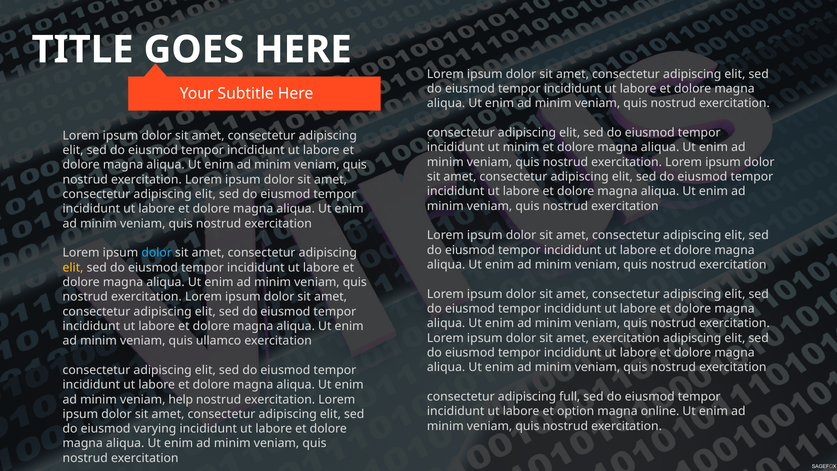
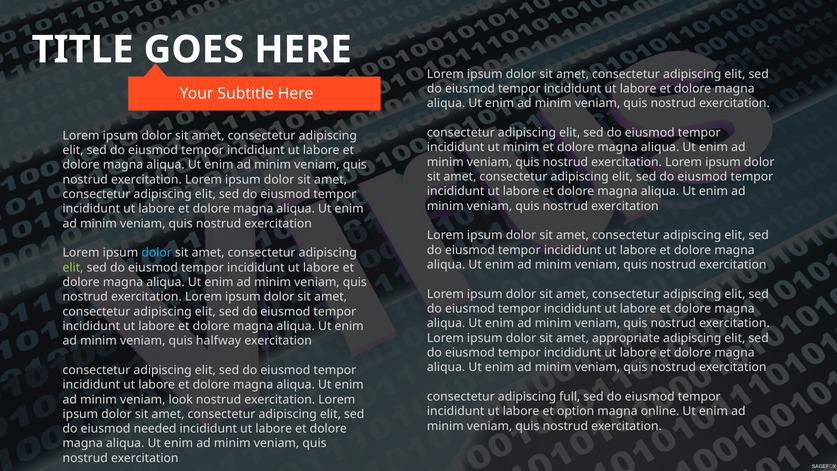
elit at (73, 267) colour: yellow -> light green
amet exercitation: exercitation -> appropriate
ullamco: ullamco -> halfway
help: help -> look
varying: varying -> needed
